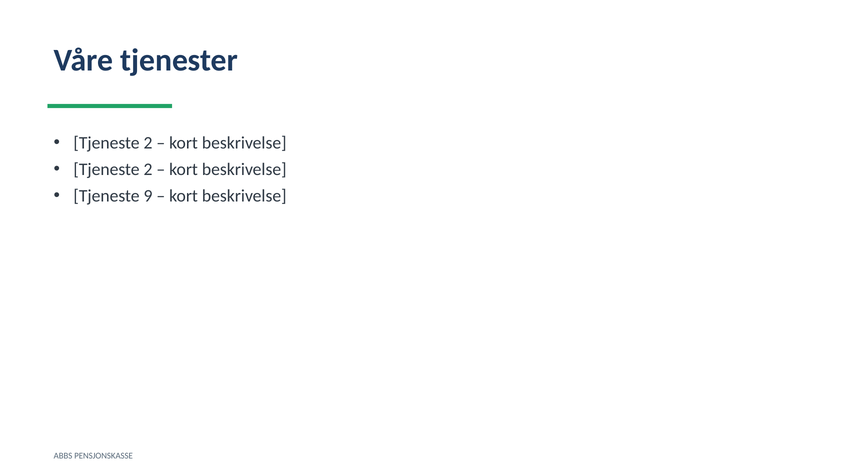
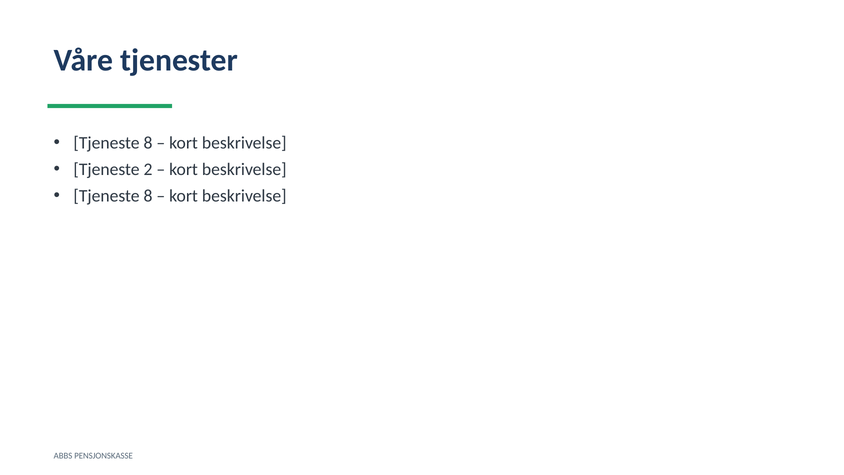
2 at (148, 143): 2 -> 8
9 at (148, 196): 9 -> 8
